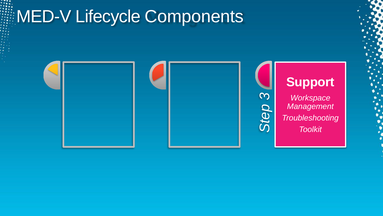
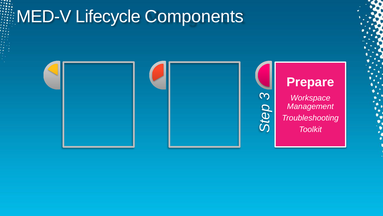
Support: Support -> Prepare
